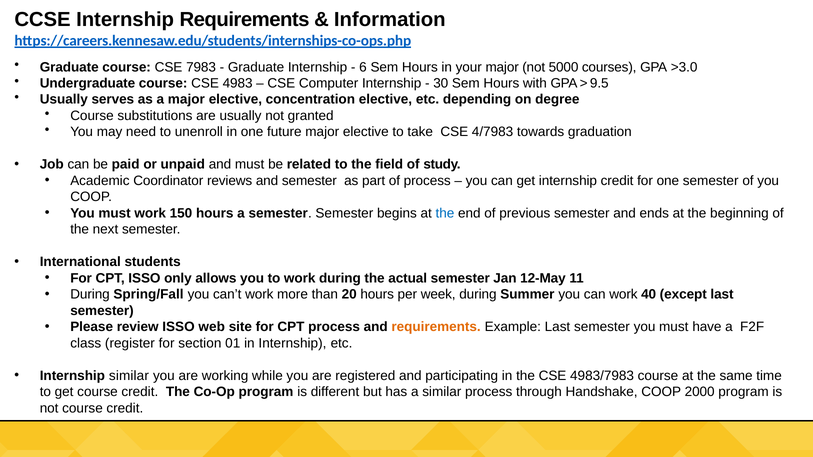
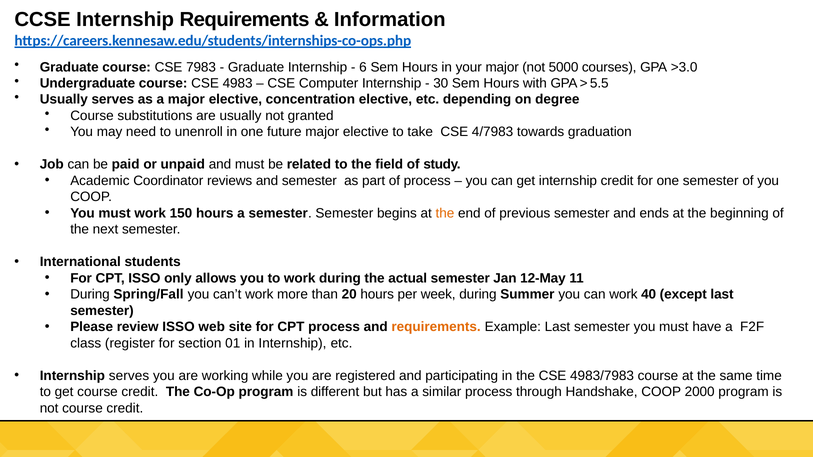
9.5: 9.5 -> 5.5
the at (445, 213) colour: blue -> orange
Internship similar: similar -> serves
